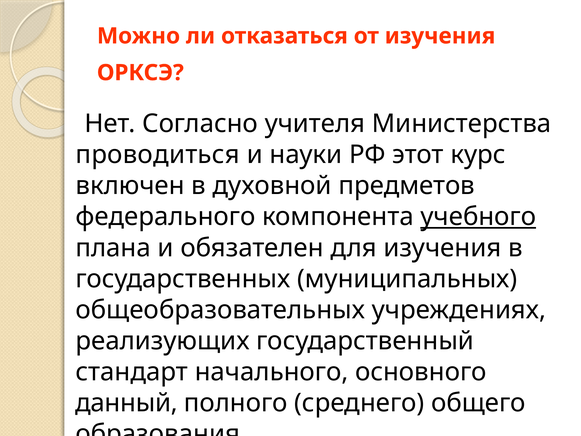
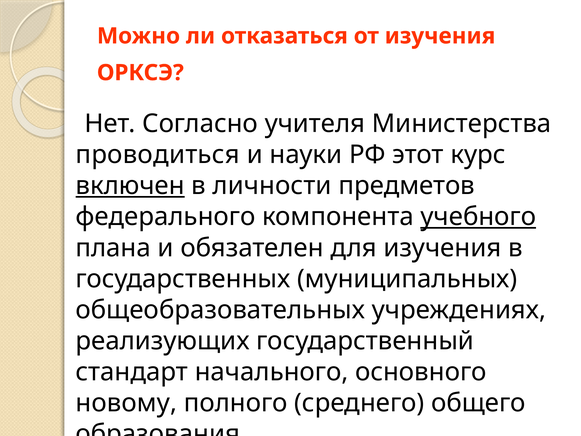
включен underline: none -> present
духовной: духовной -> личности
данный: данный -> новому
